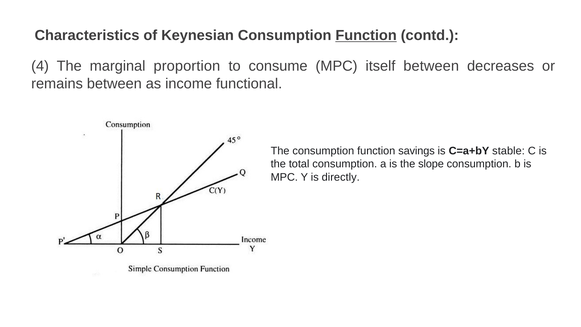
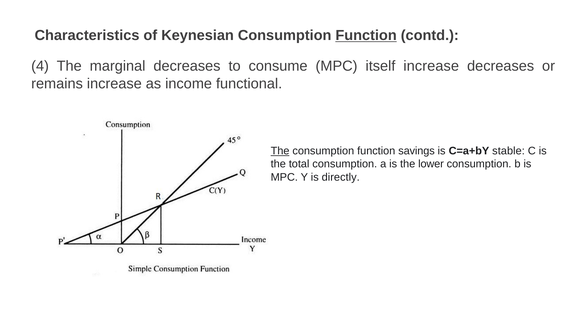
marginal proportion: proportion -> decreases
itself between: between -> increase
remains between: between -> increase
The at (280, 151) underline: none -> present
slope: slope -> lower
